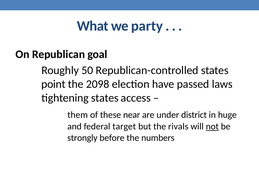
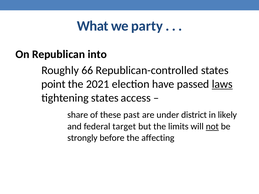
goal: goal -> into
50: 50 -> 66
2098: 2098 -> 2021
laws underline: none -> present
them: them -> share
near: near -> past
huge: huge -> likely
rivals: rivals -> limits
numbers: numbers -> affecting
